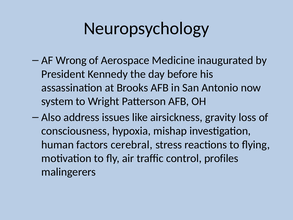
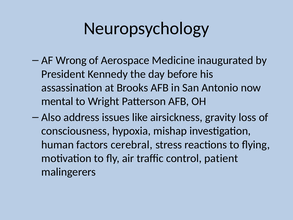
system: system -> mental
profiles: profiles -> patient
